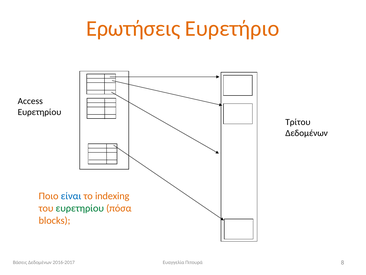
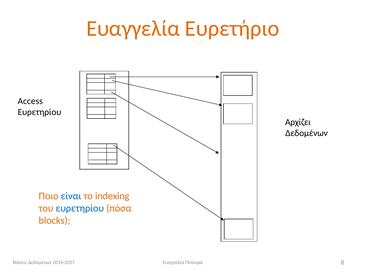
Ερωτήσεις at (133, 28): Ερωτήσεις -> Ευαγγελία
Τρίτου: Τρίτου -> Αρχίζει
ευρετηρίου at (80, 208) colour: green -> blue
